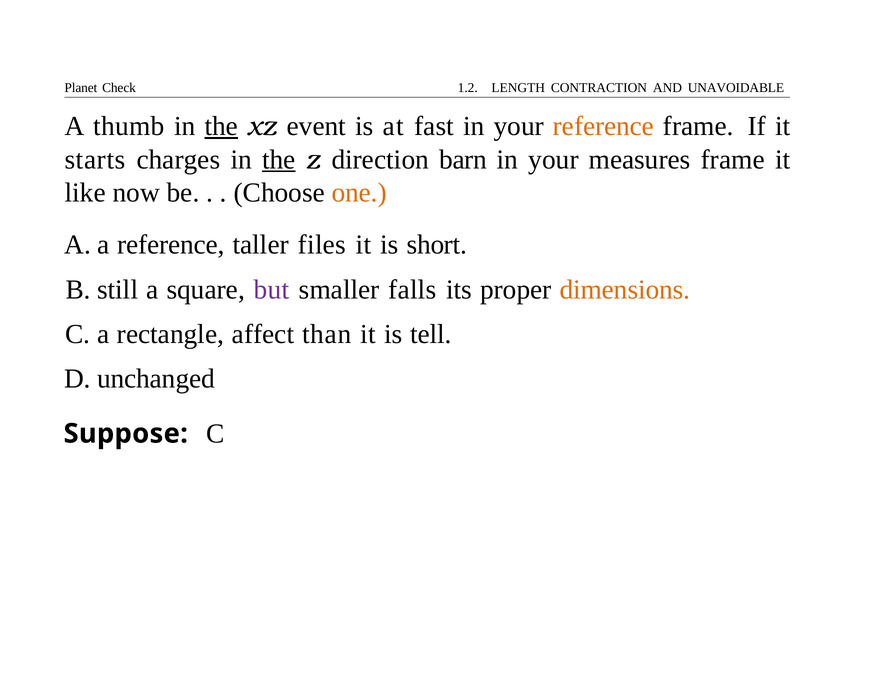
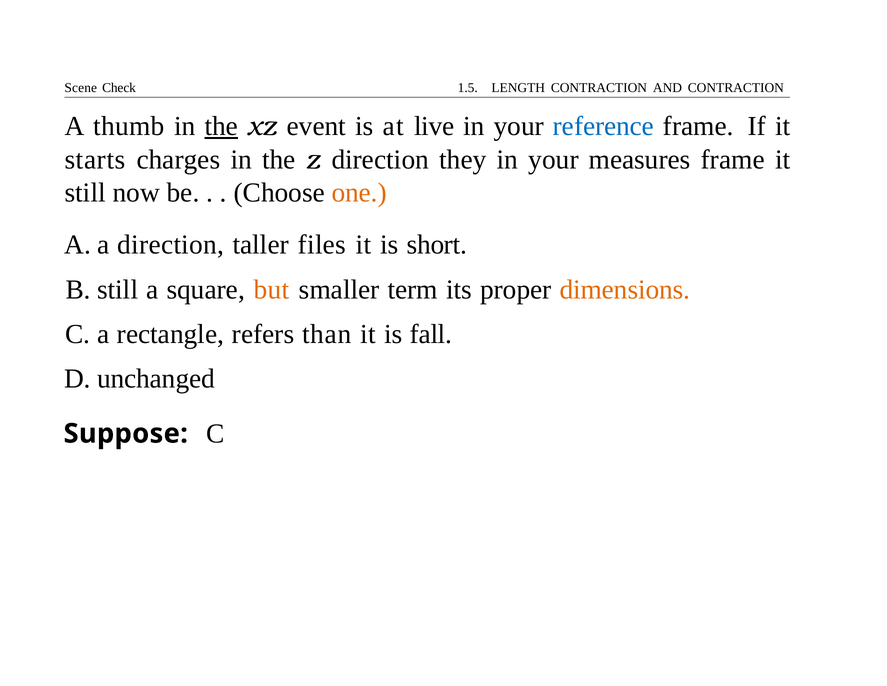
Planet: Planet -> Scene
1.2: 1.2 -> 1.5
AND UNAVOIDABLE: UNAVOIDABLE -> CONTRACTION
fast: fast -> live
reference at (603, 126) colour: orange -> blue
the at (279, 159) underline: present -> none
barn: barn -> they
like: like -> still
reference at (171, 245): reference -> direction
but colour: purple -> orange
falls: falls -> term
affect: affect -> refers
tell: tell -> fall
